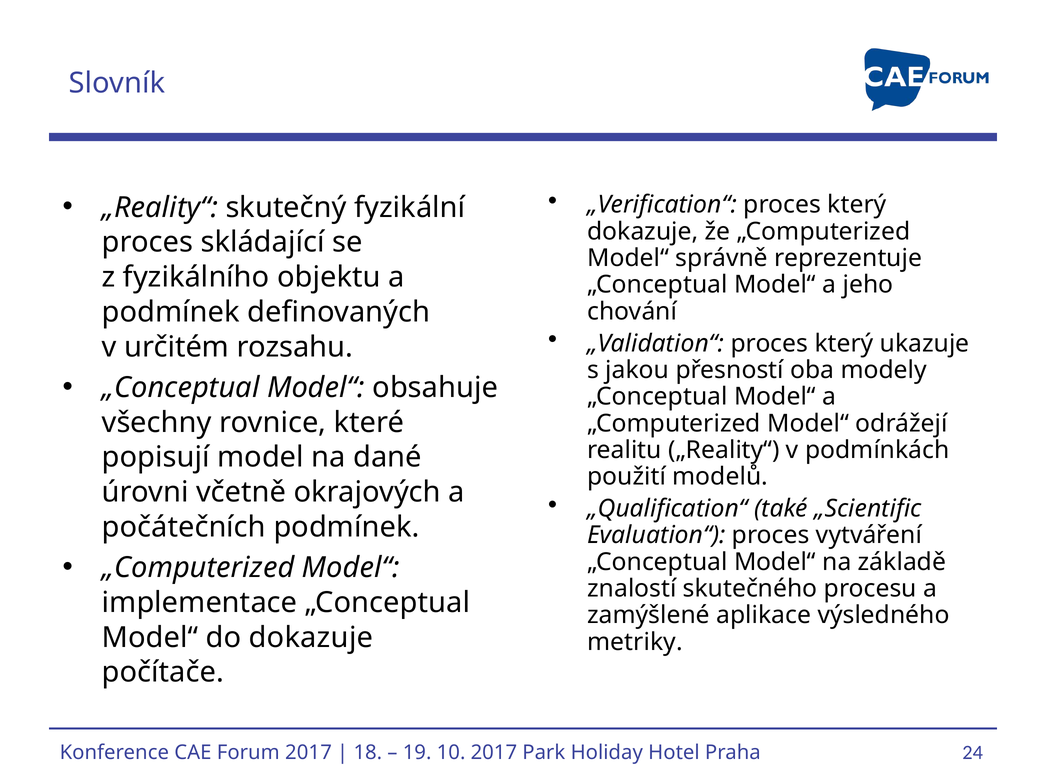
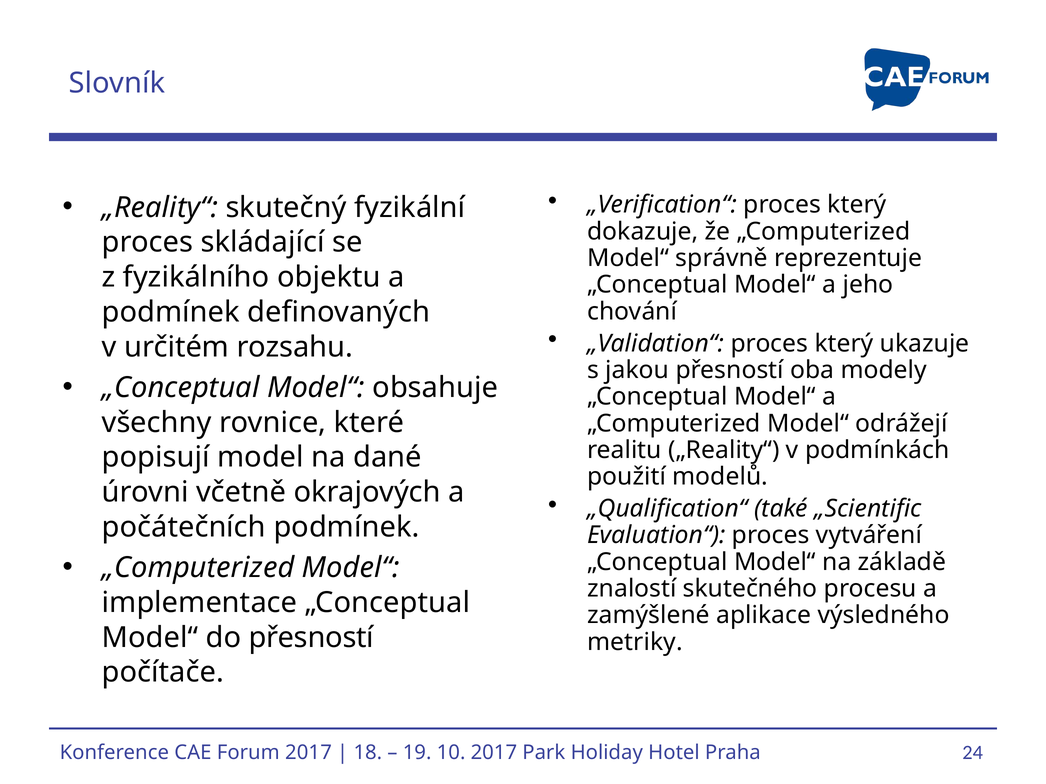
do dokazuje: dokazuje -> přesností
